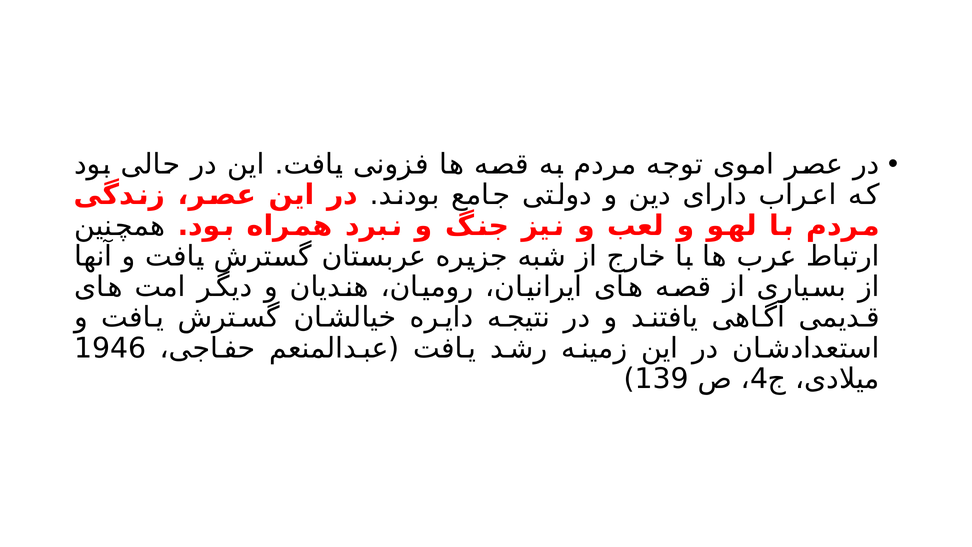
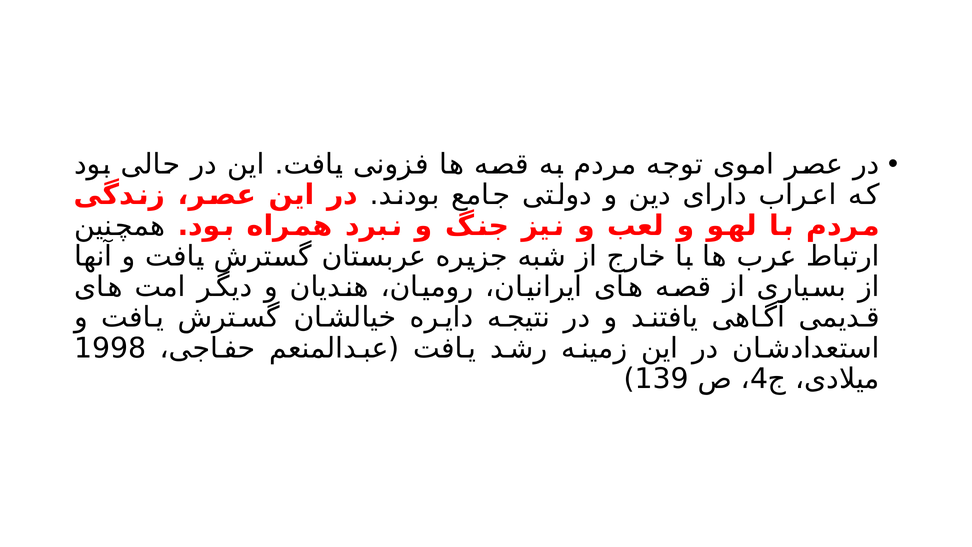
1946: 1946 -> 1998
